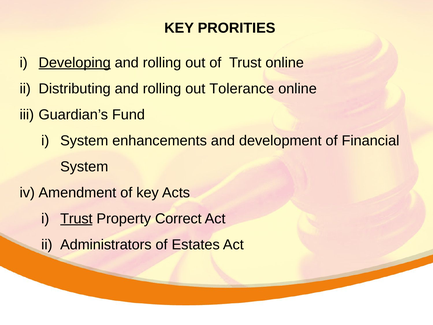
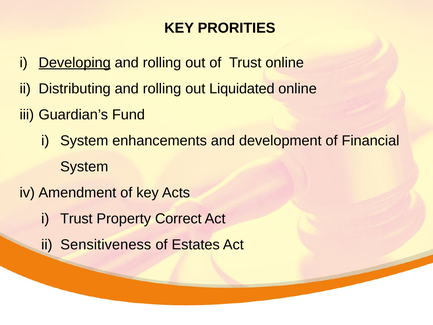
Tolerance: Tolerance -> Liquidated
Trust at (76, 218) underline: present -> none
Administrators: Administrators -> Sensitiveness
